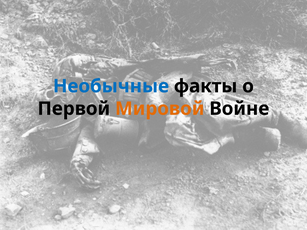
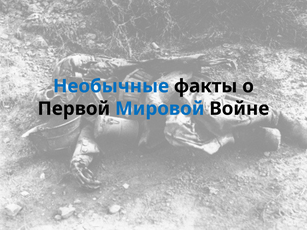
Мировой colour: orange -> blue
